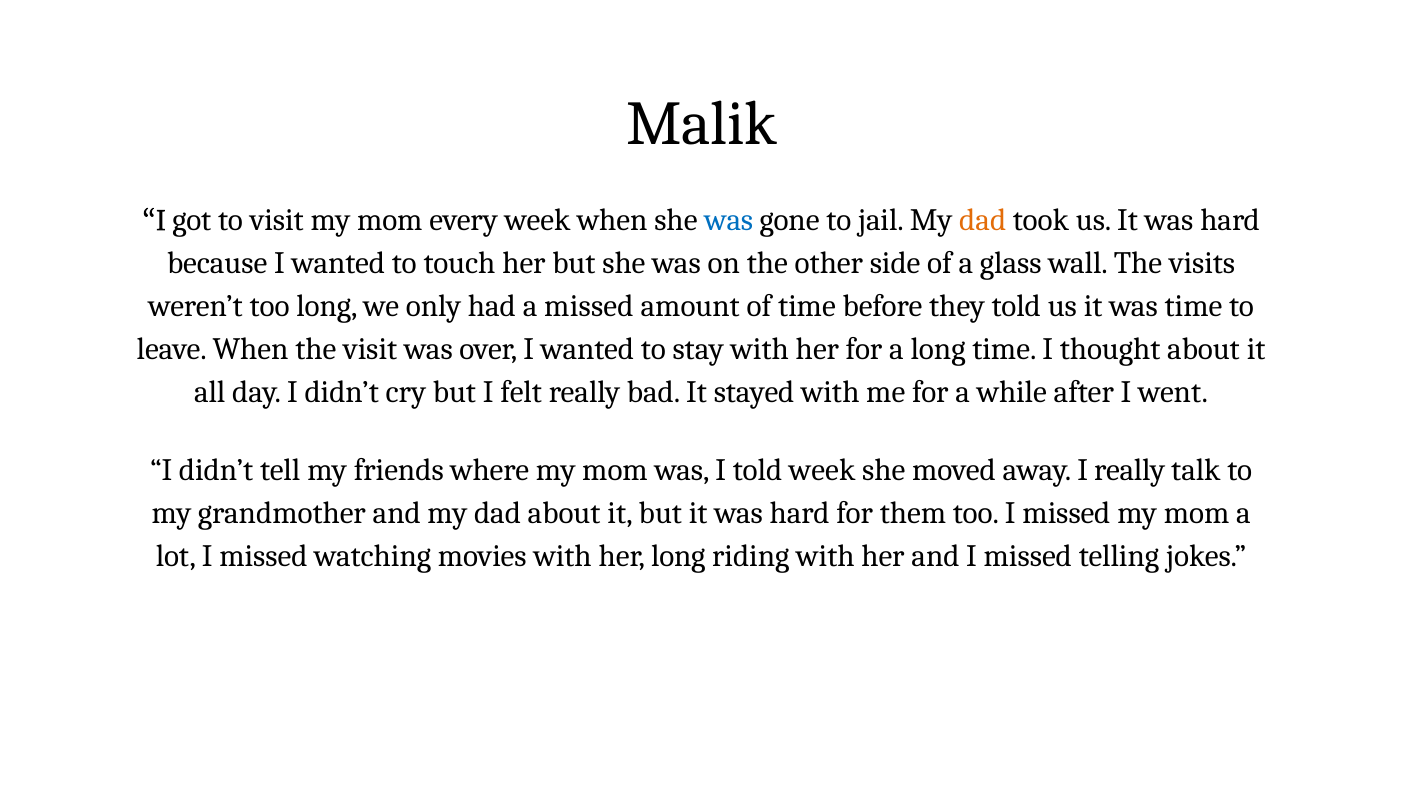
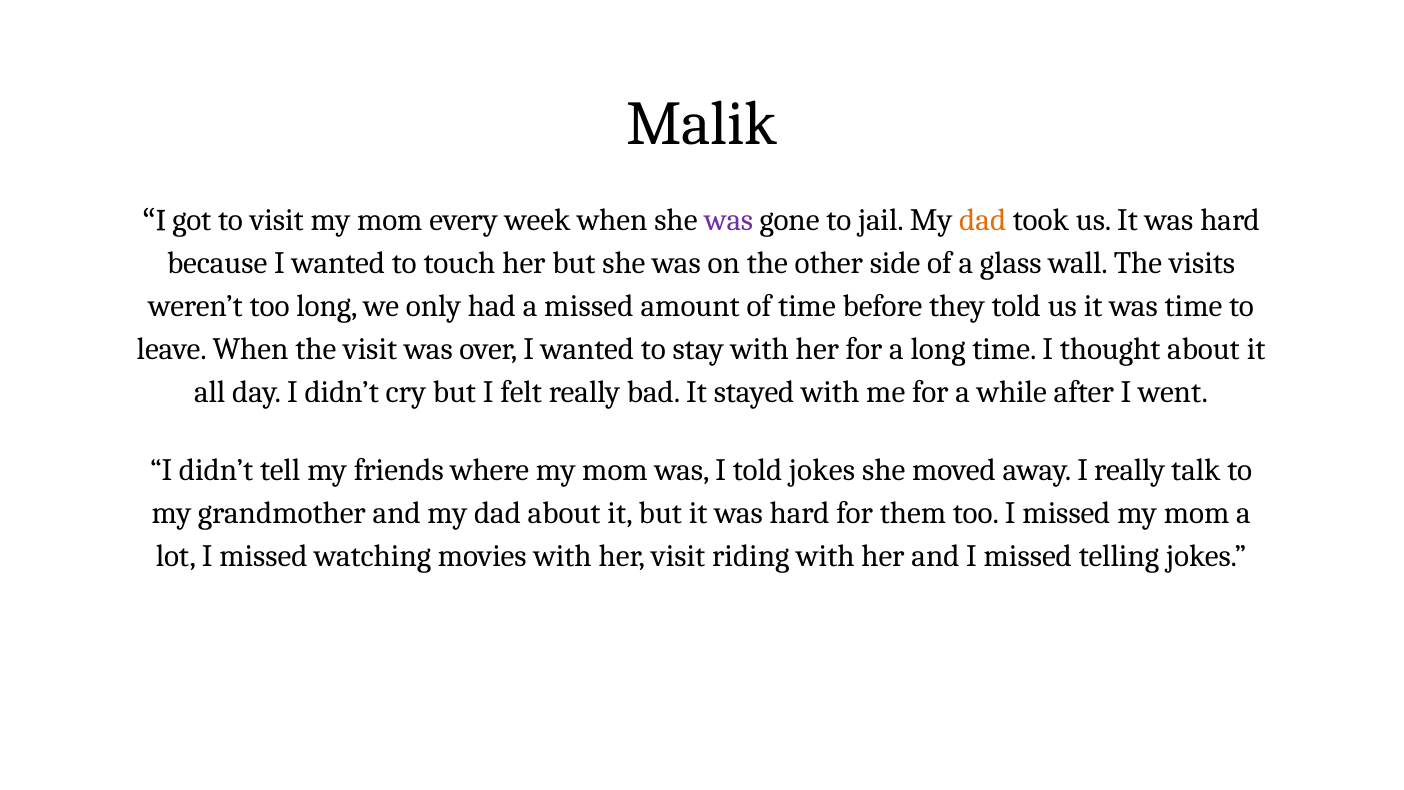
was at (729, 220) colour: blue -> purple
told week: week -> jokes
her long: long -> visit
